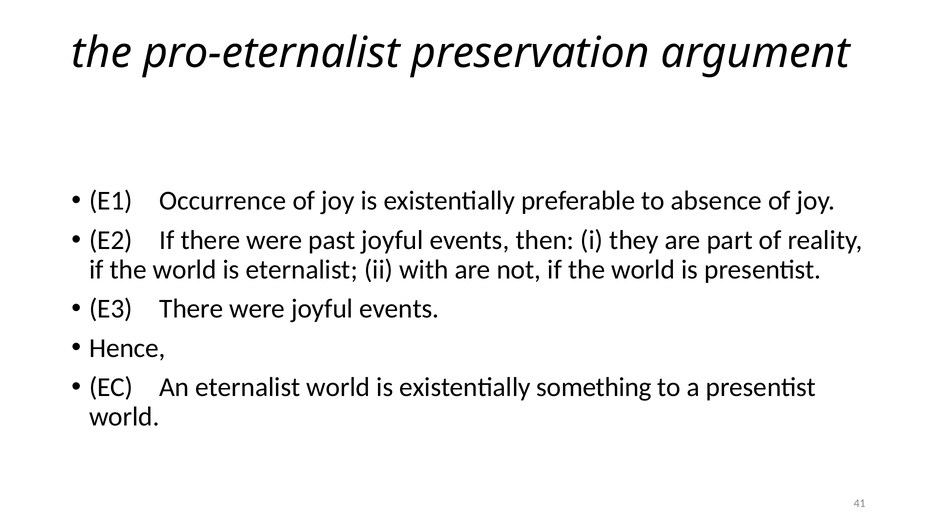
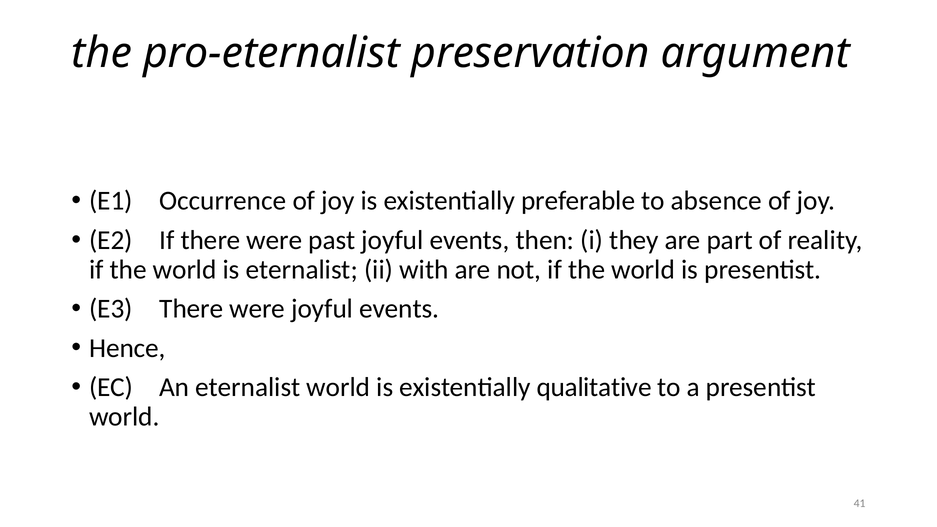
something: something -> qualitative
